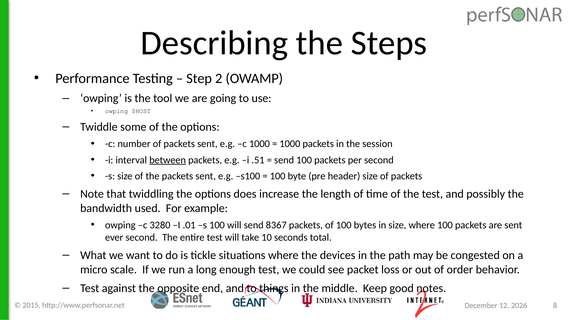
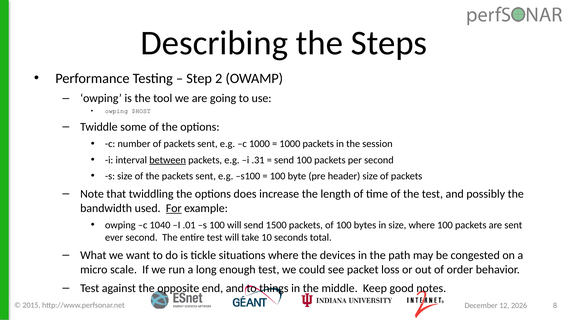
.51: .51 -> .31
For underline: none -> present
3280: 3280 -> 1040
8367: 8367 -> 1500
